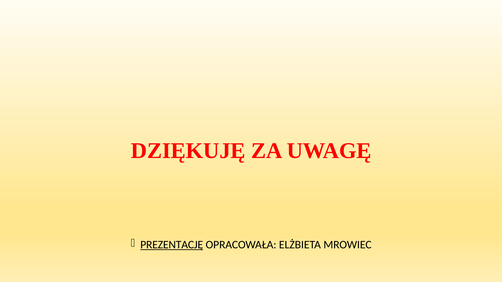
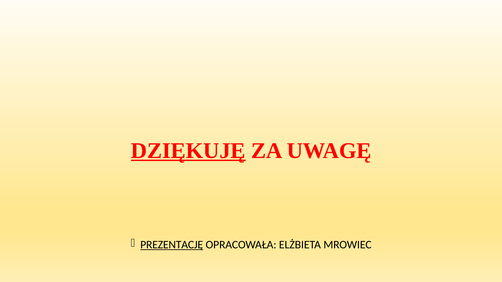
DZIĘKUJĘ underline: none -> present
